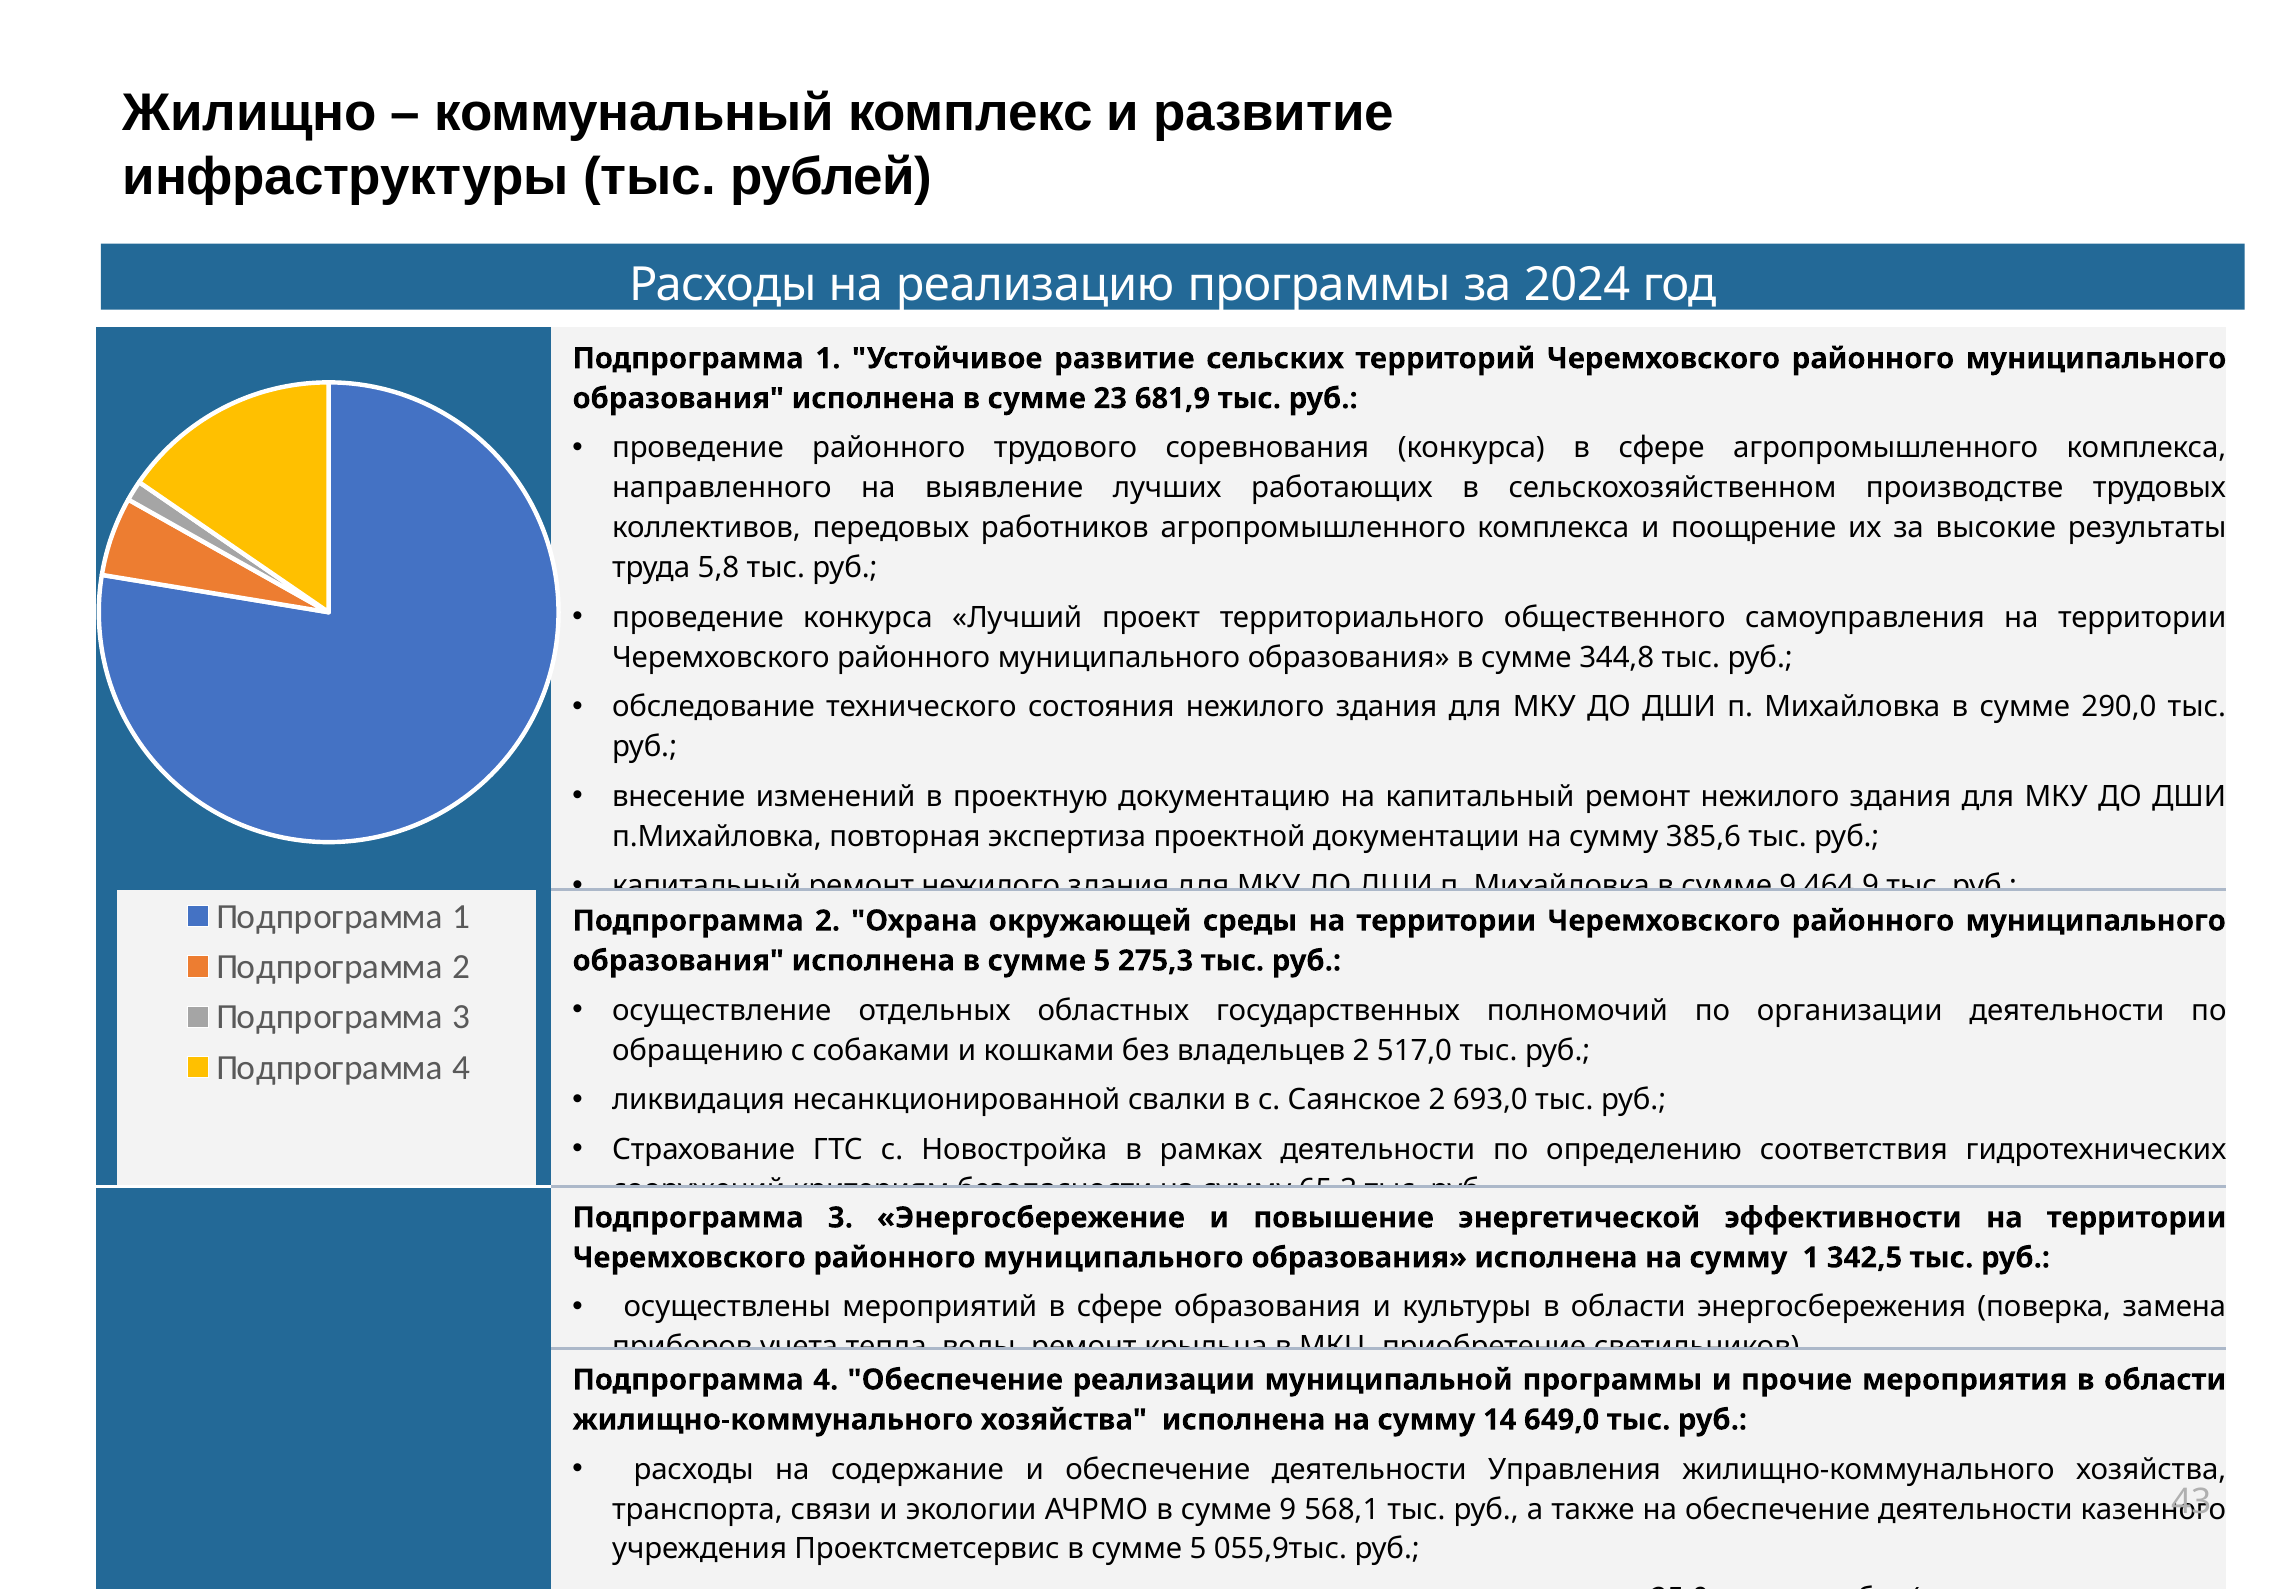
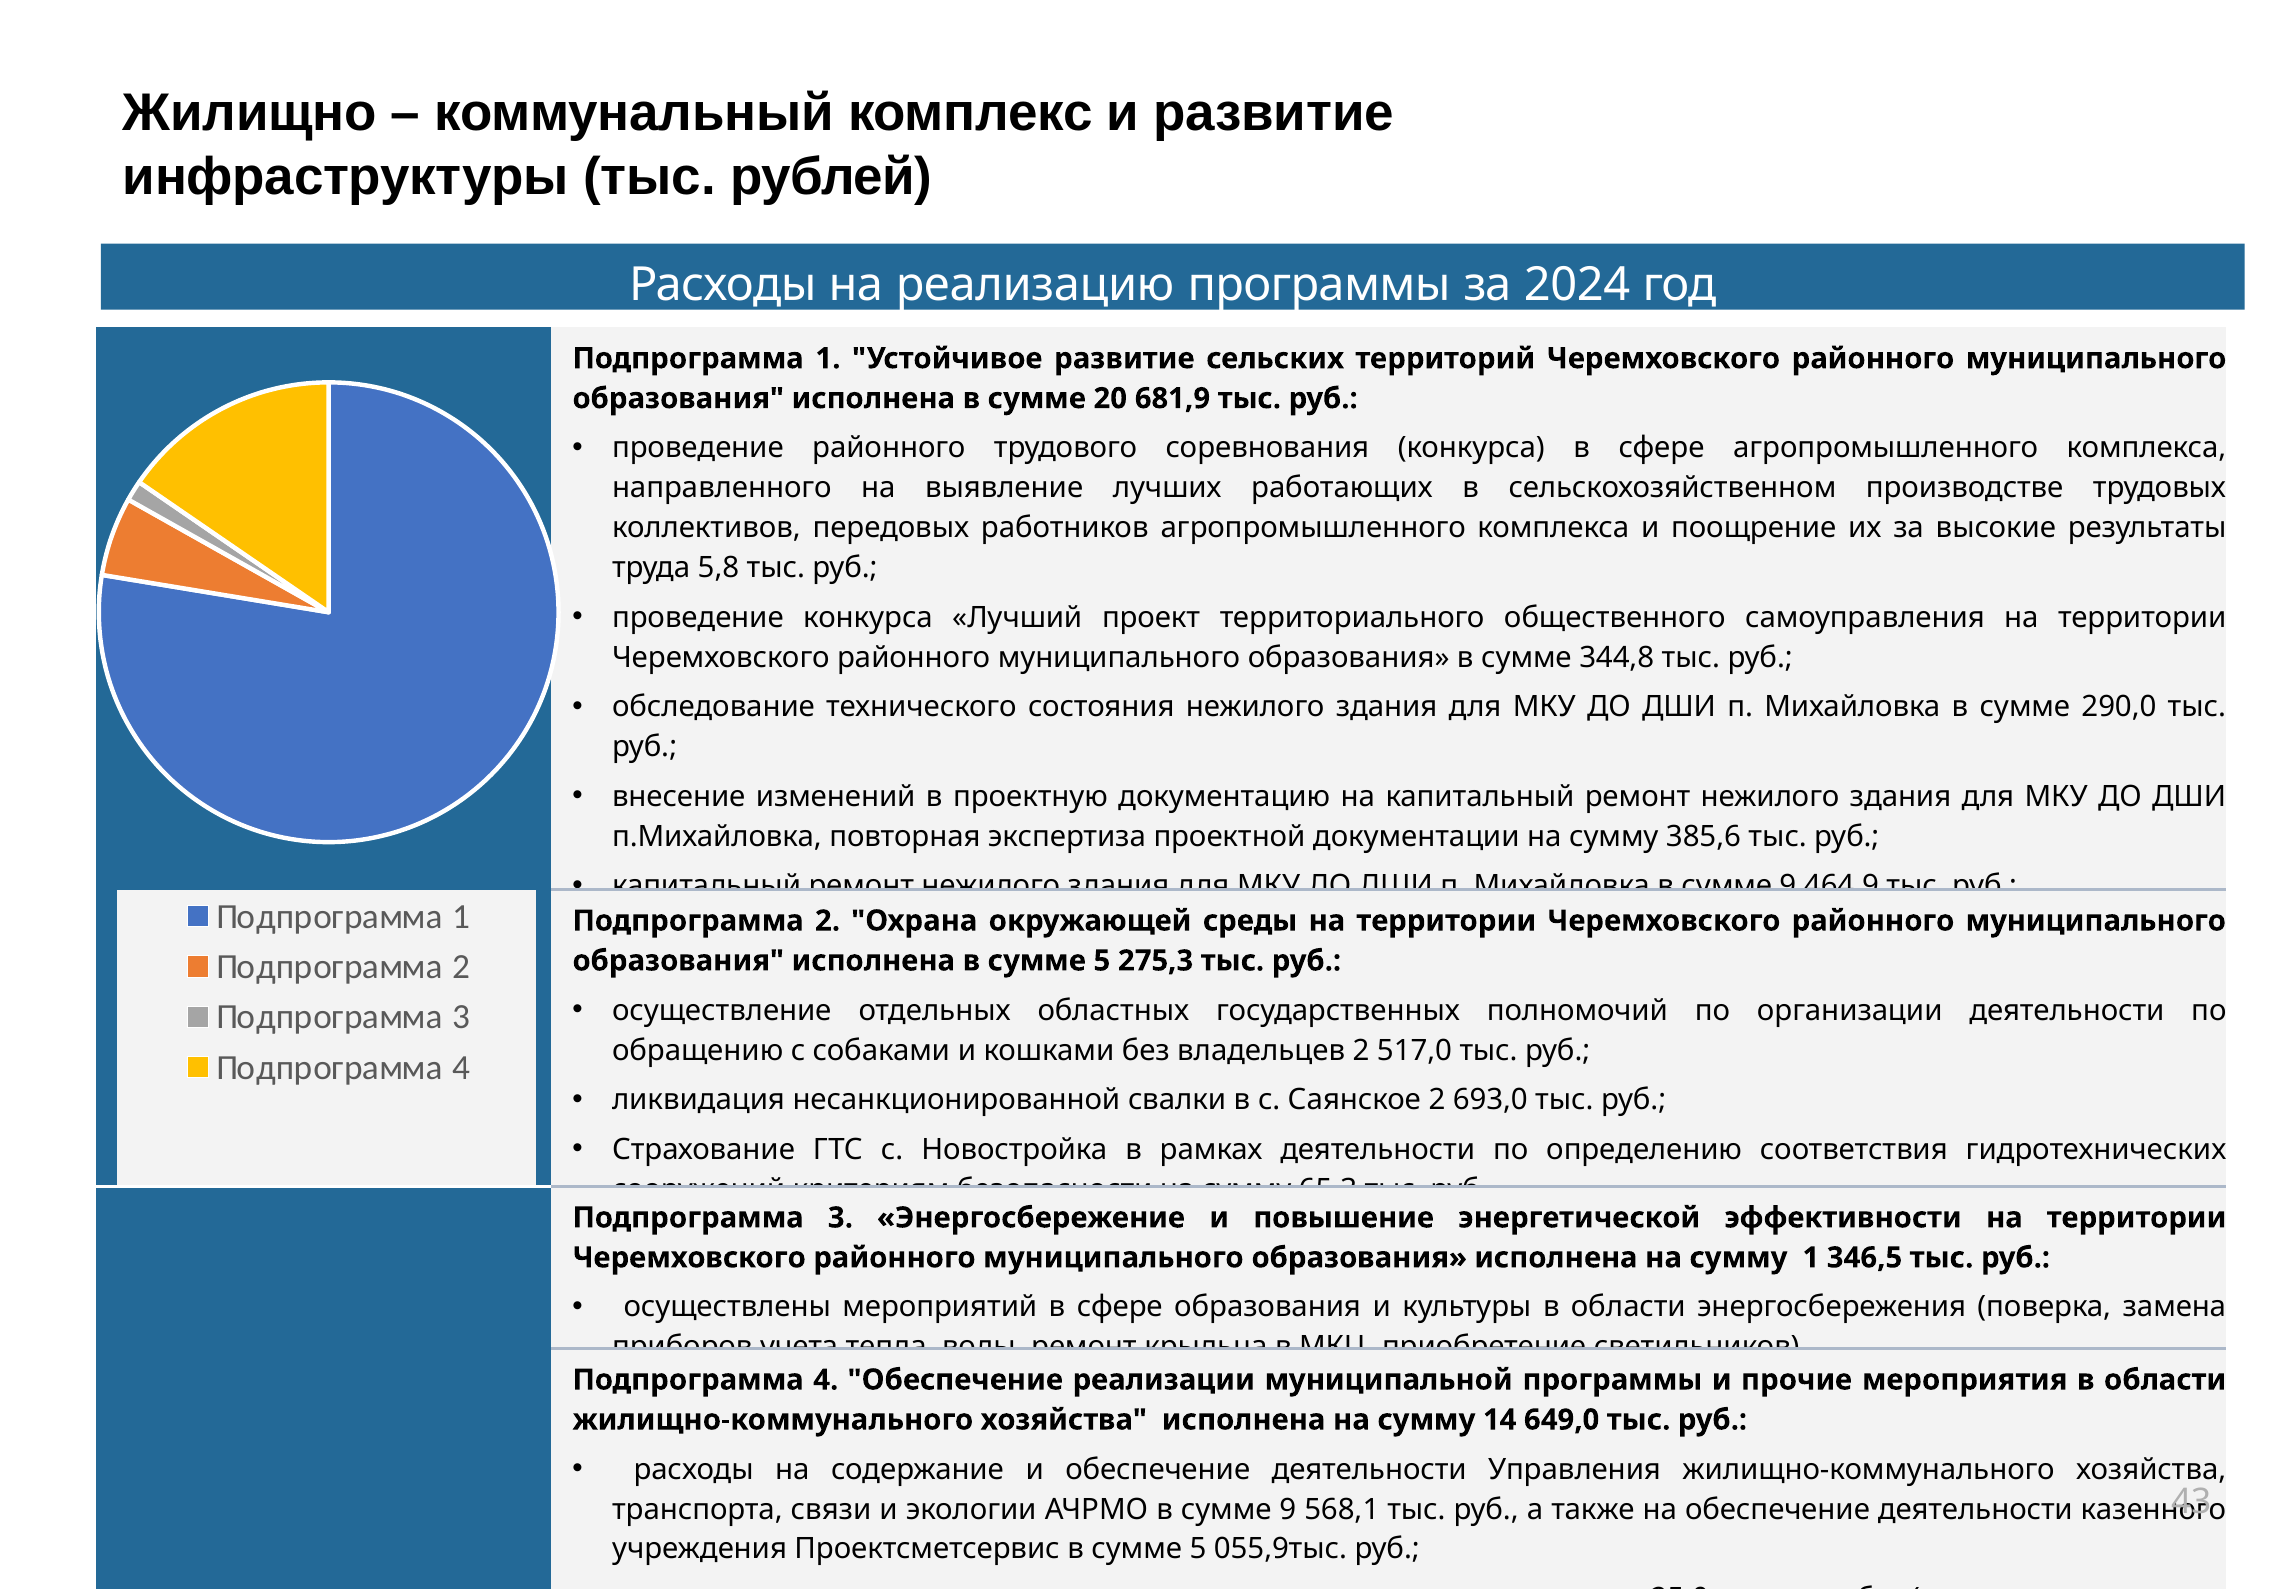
23: 23 -> 20
342,5: 342,5 -> 346,5
